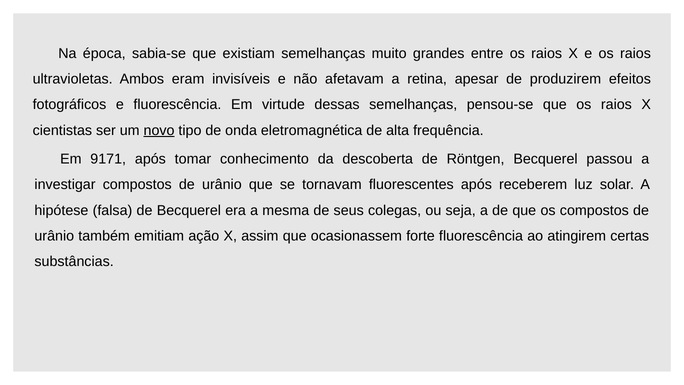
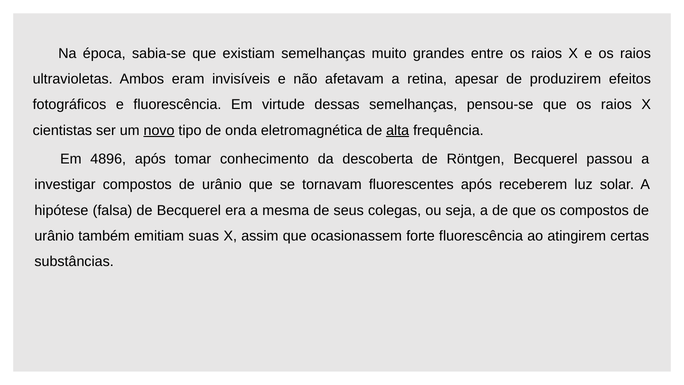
alta underline: none -> present
9171: 9171 -> 4896
ação: ação -> suas
